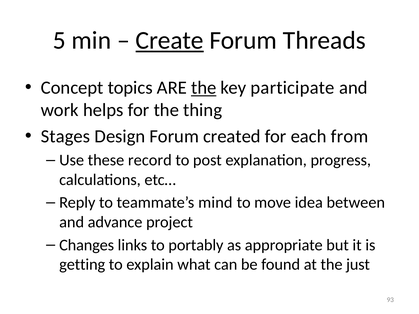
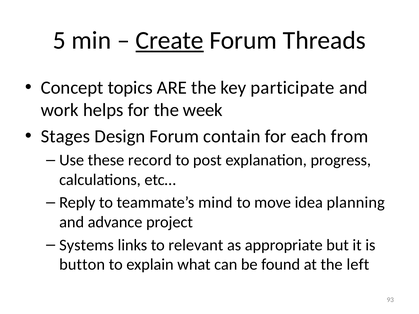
the at (204, 88) underline: present -> none
thing: thing -> week
created: created -> contain
between: between -> planning
Changes: Changes -> Systems
portably: portably -> relevant
getting: getting -> button
just: just -> left
